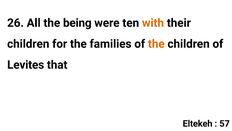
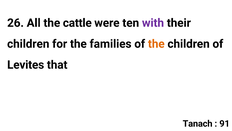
being: being -> cattle
with colour: orange -> purple
Eltekeh: Eltekeh -> Tanach
57: 57 -> 91
